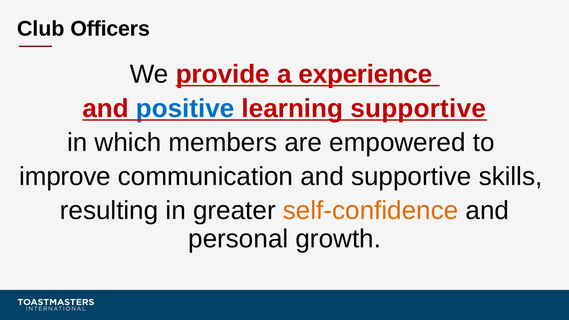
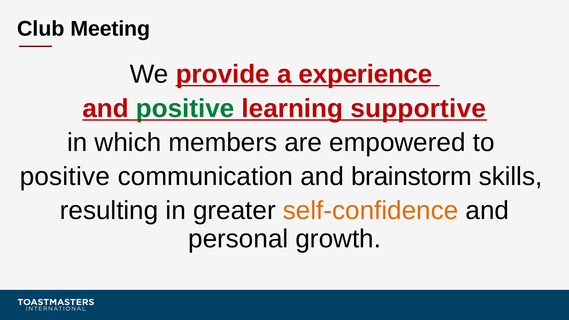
Officers: Officers -> Meeting
positive at (185, 108) colour: blue -> green
improve at (65, 177): improve -> positive
and supportive: supportive -> brainstorm
